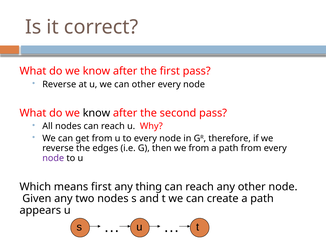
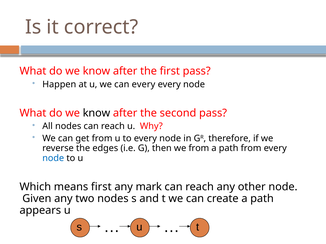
Reverse at (59, 84): Reverse -> Happen
can other: other -> every
node at (53, 158) colour: purple -> blue
thing: thing -> mark
